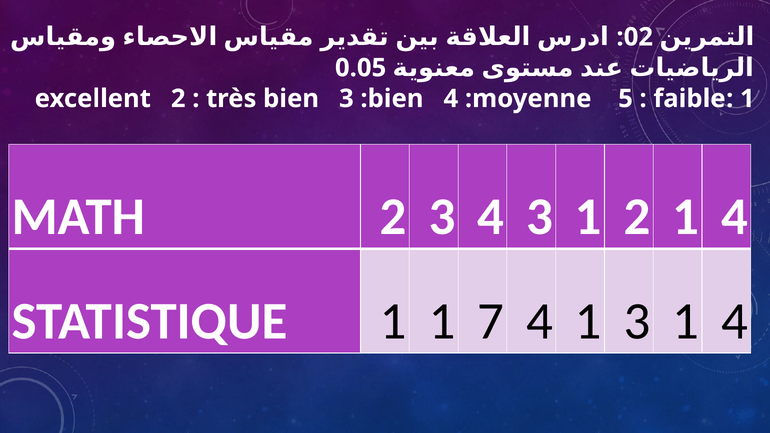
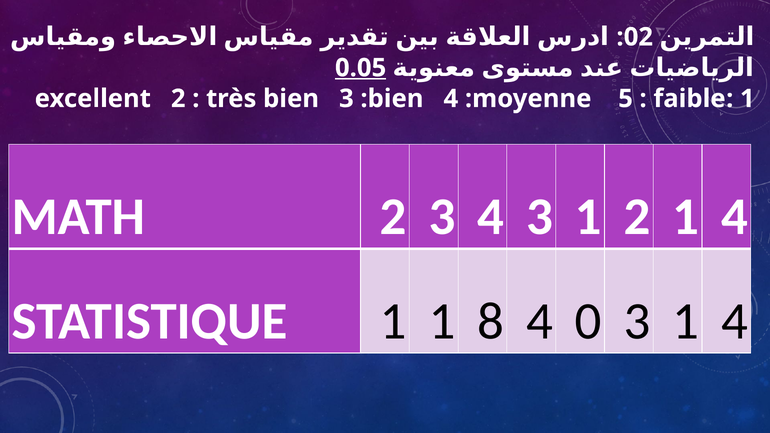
0.05 underline: none -> present
7: 7 -> 8
4 1: 1 -> 0
